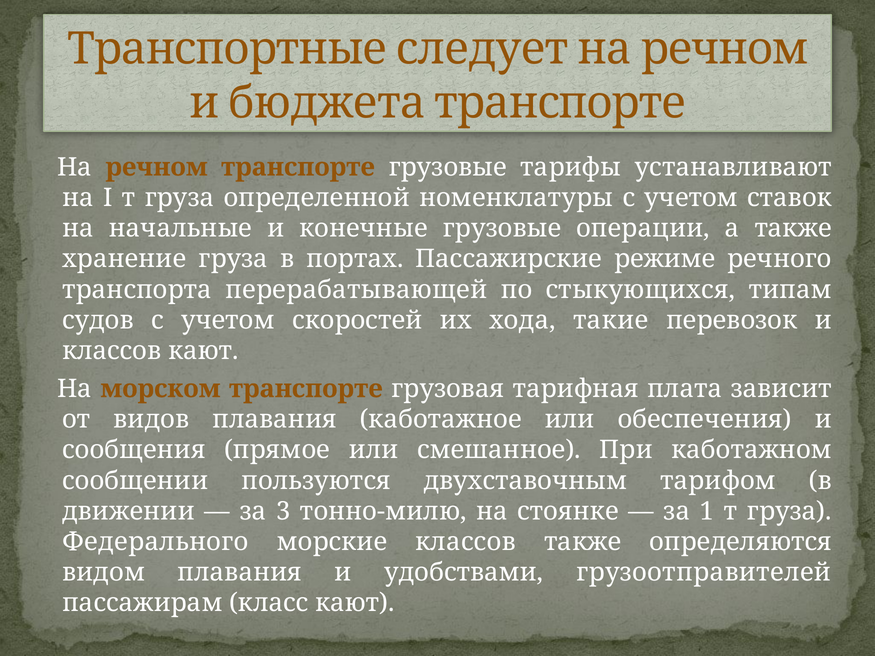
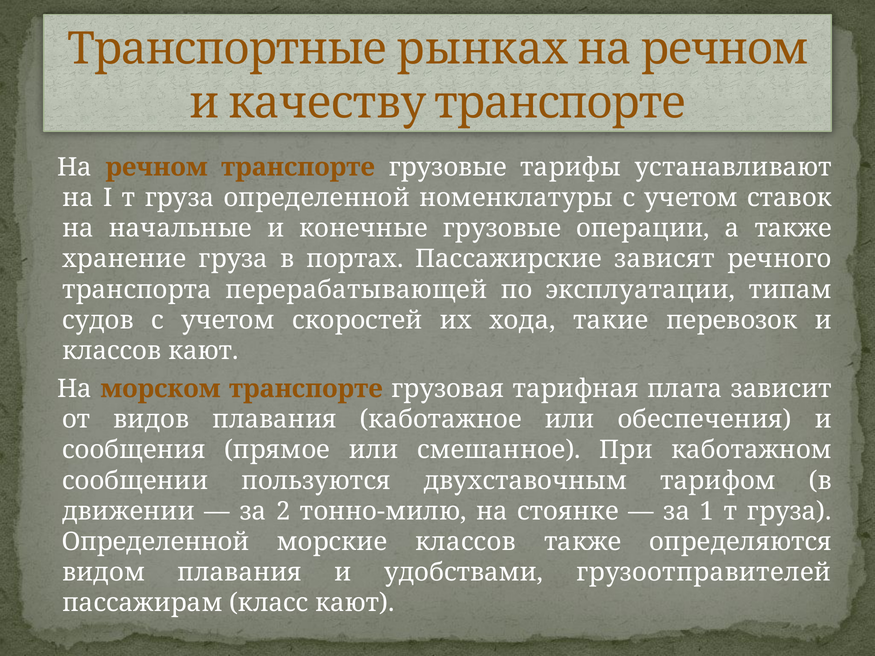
следует: следует -> рынках
бюджета: бюджета -> качеству
режиме: режиме -> зависят
стыкующихся: стыкующихся -> эксплуатации
3: 3 -> 2
Федерального at (155, 542): Федерального -> Определенной
